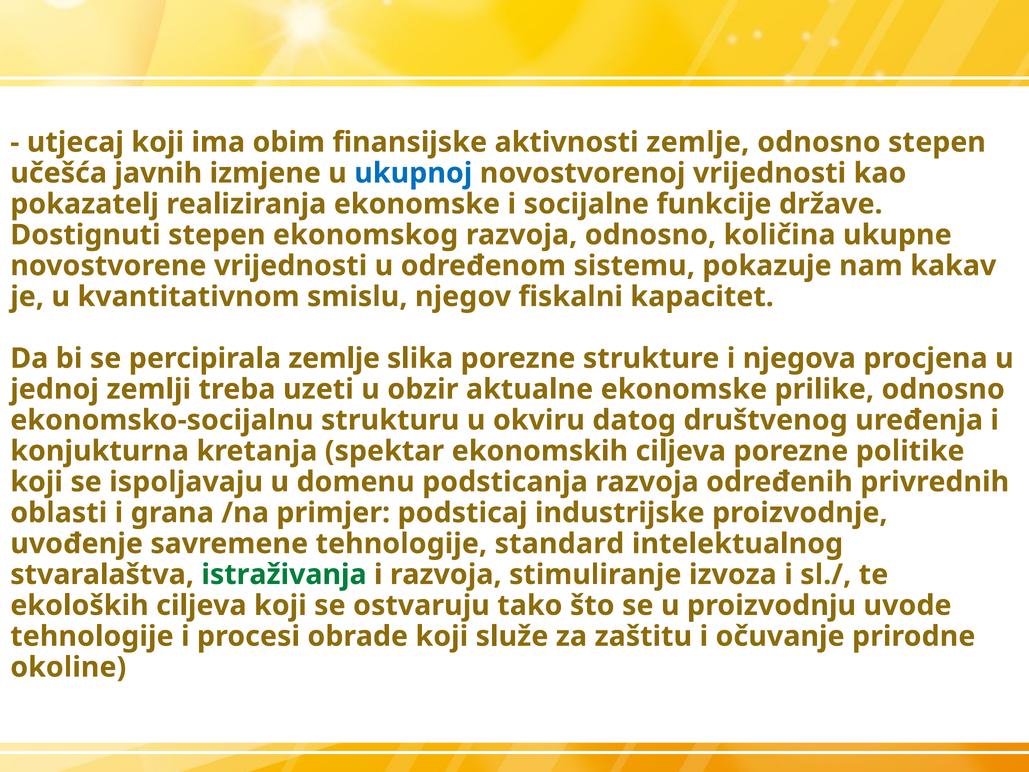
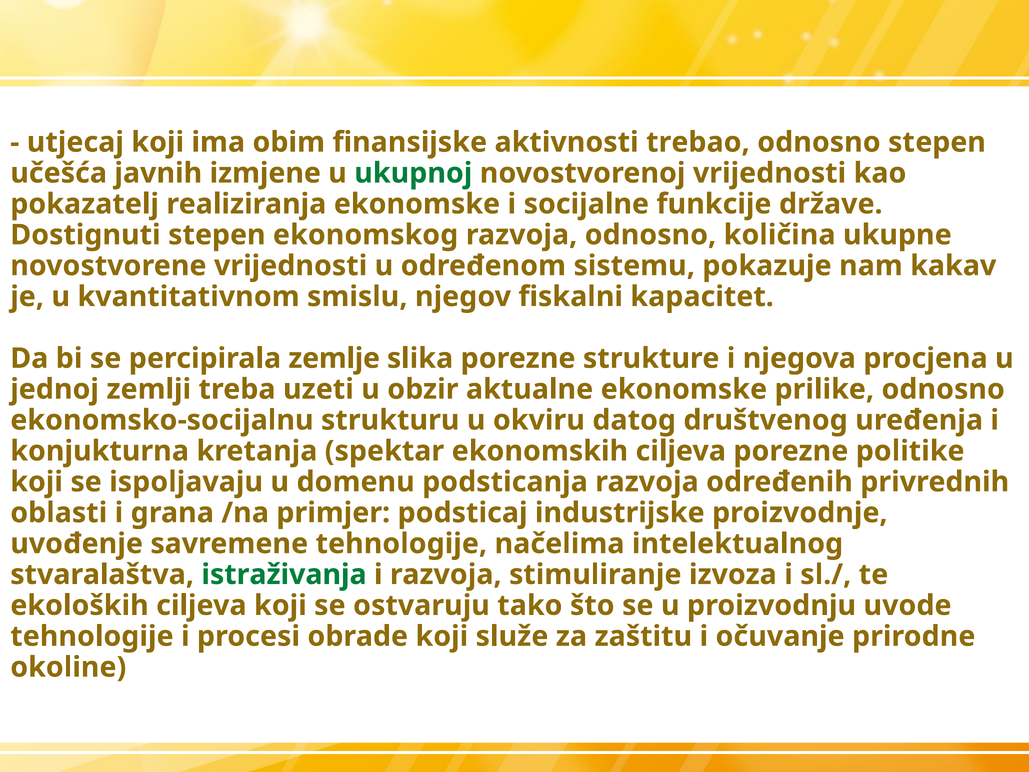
aktivnosti zemlje: zemlje -> trebao
ukupnoj colour: blue -> green
standard: standard -> načelima
